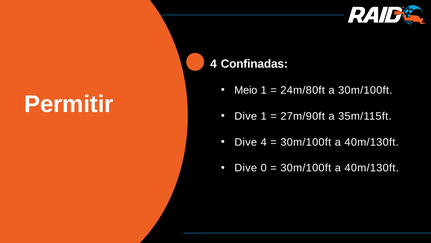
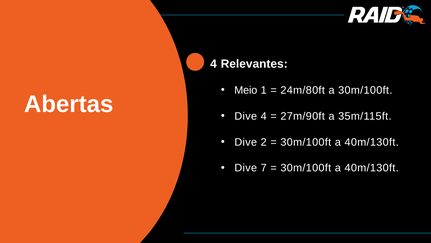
Confinadas: Confinadas -> Relevantes
Permitir: Permitir -> Abertas
Dive 1: 1 -> 4
Dive 4: 4 -> 2
0: 0 -> 7
